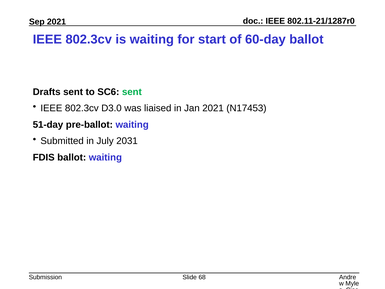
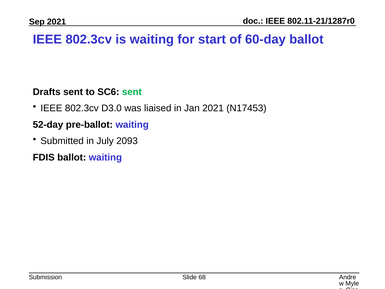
51-day: 51-day -> 52-day
2031: 2031 -> 2093
